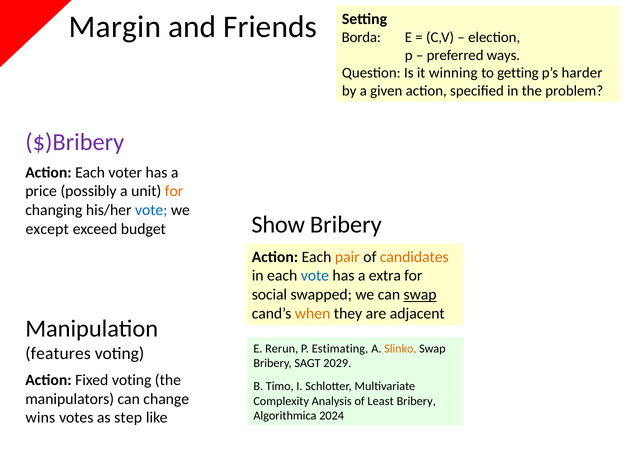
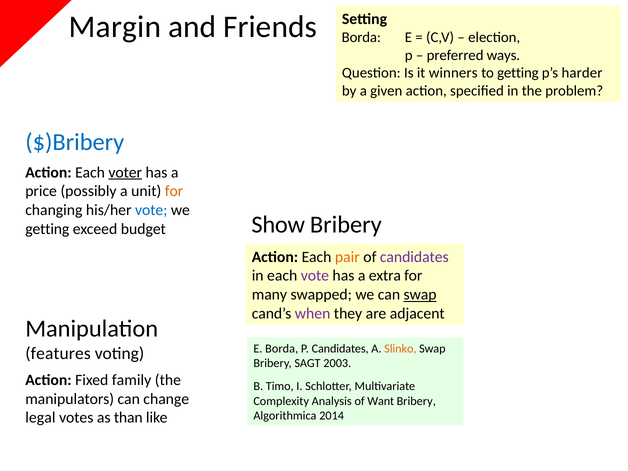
winning: winning -> winners
$)Bribery colour: purple -> blue
voter underline: none -> present
except at (47, 229): except -> getting
candidates at (414, 257) colour: orange -> purple
vote at (315, 276) colour: blue -> purple
social: social -> many
when colour: orange -> purple
E Rerun: Rerun -> Borda
P Estimating: Estimating -> Candidates
2029: 2029 -> 2003
Fixed voting: voting -> family
Least: Least -> Want
2024: 2024 -> 2014
wins: wins -> legal
step: step -> than
